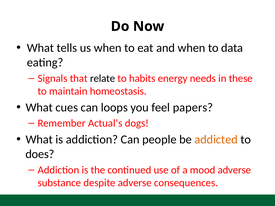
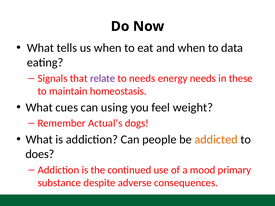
relate colour: black -> purple
to habits: habits -> needs
loops: loops -> using
papers: papers -> weight
mood adverse: adverse -> primary
